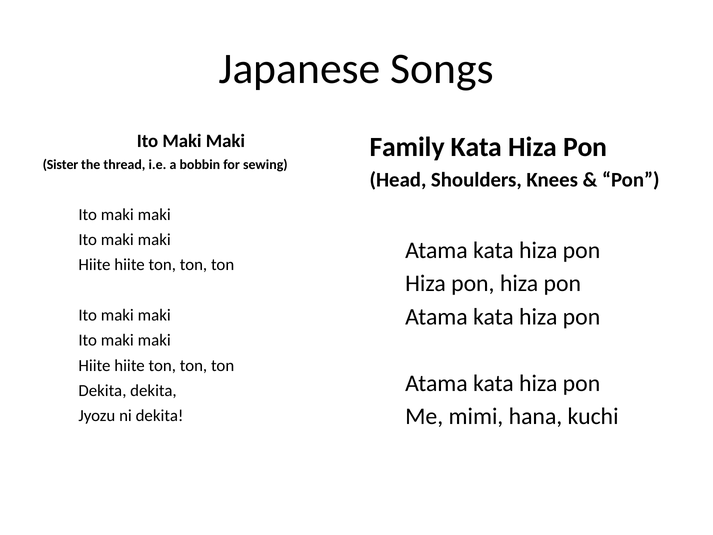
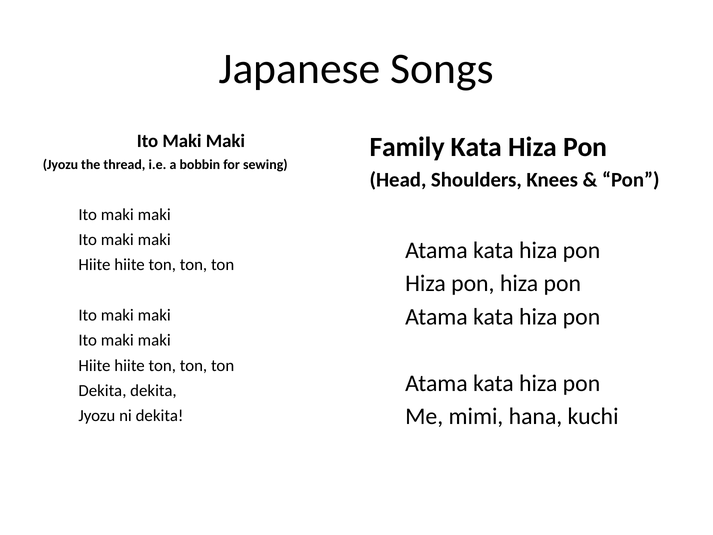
Sister at (60, 164): Sister -> Jyozu
